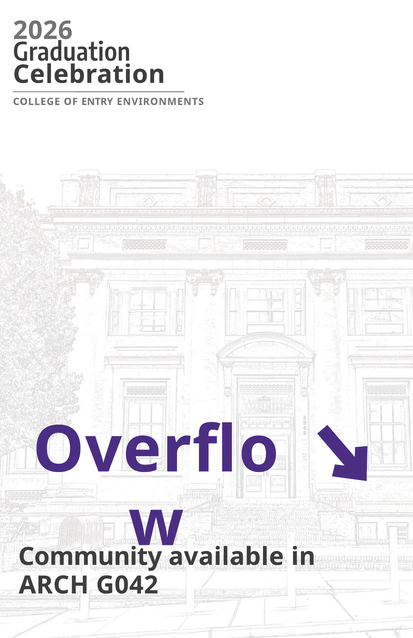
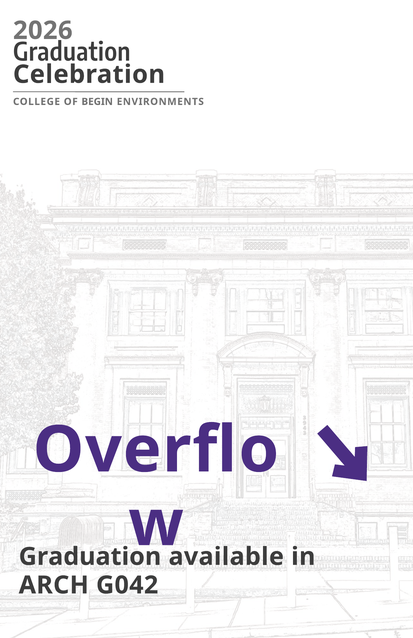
ENTRY: ENTRY -> BEGIN
Community at (90, 557): Community -> Graduation
